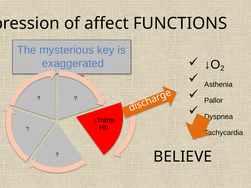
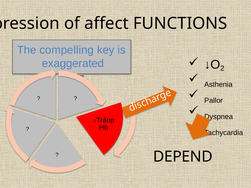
mysterious: mysterious -> compelling
BELIEVE: BELIEVE -> DEPEND
